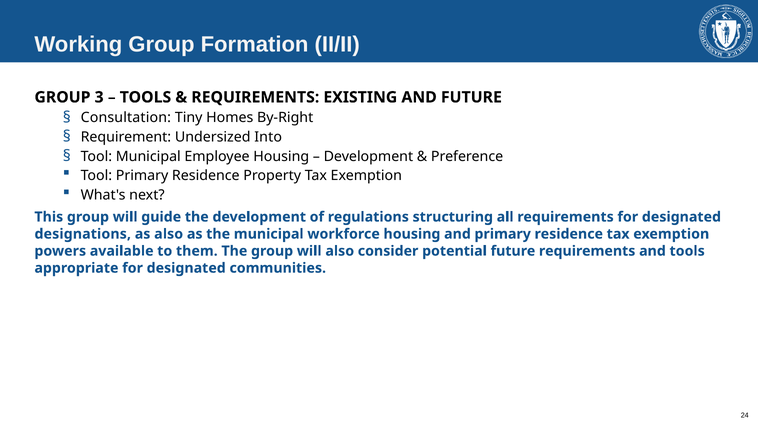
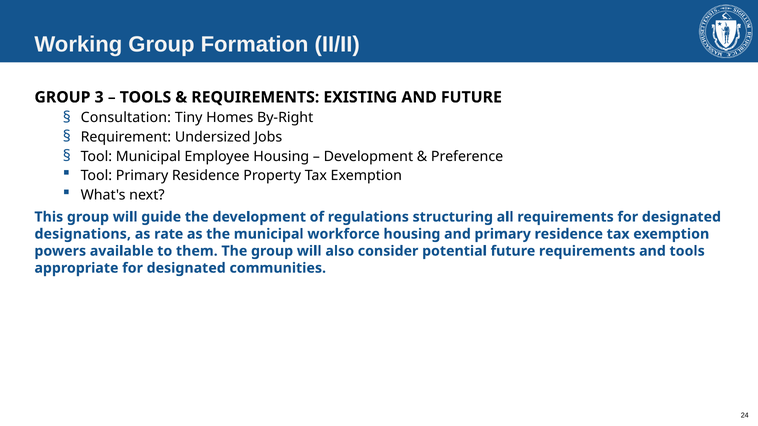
Into: Into -> Jobs
as also: also -> rate
